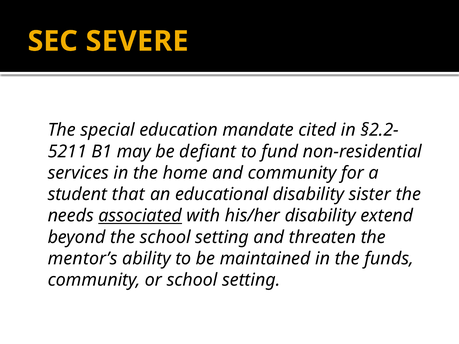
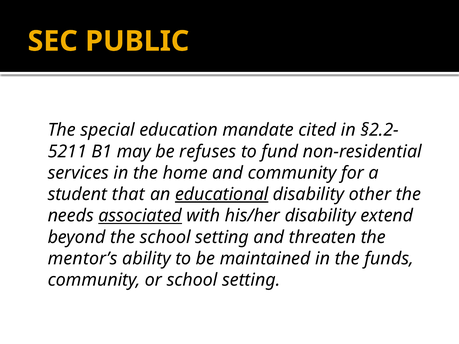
SEVERE: SEVERE -> PUBLIC
defiant: defiant -> refuses
educational underline: none -> present
sister: sister -> other
